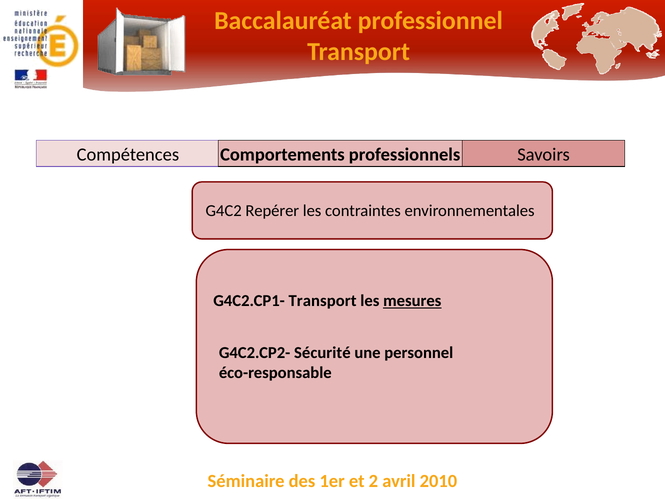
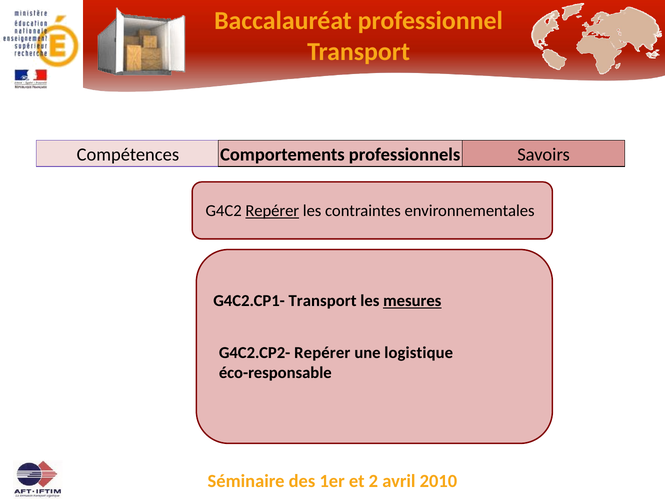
Repérer at (272, 211) underline: none -> present
G4C2.CP2- Sécurité: Sécurité -> Repérer
personnel: personnel -> logistique
